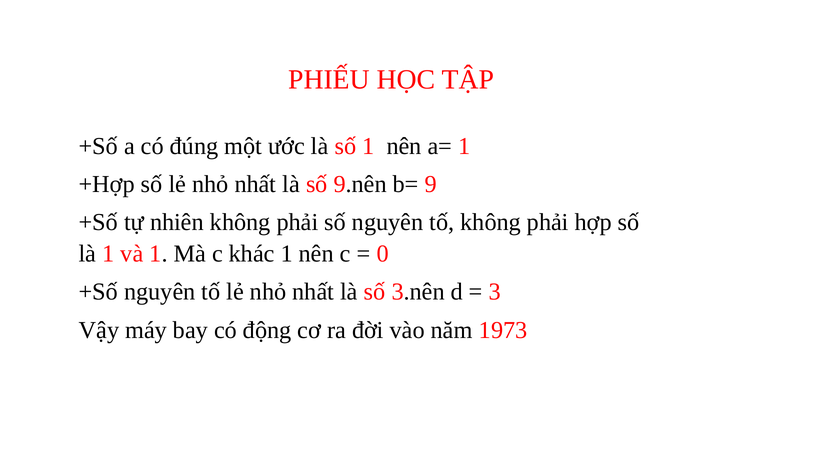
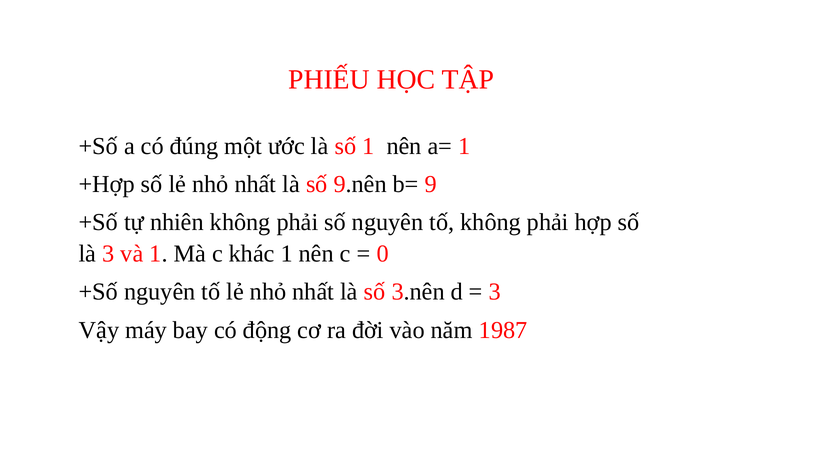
là 1: 1 -> 3
1973: 1973 -> 1987
